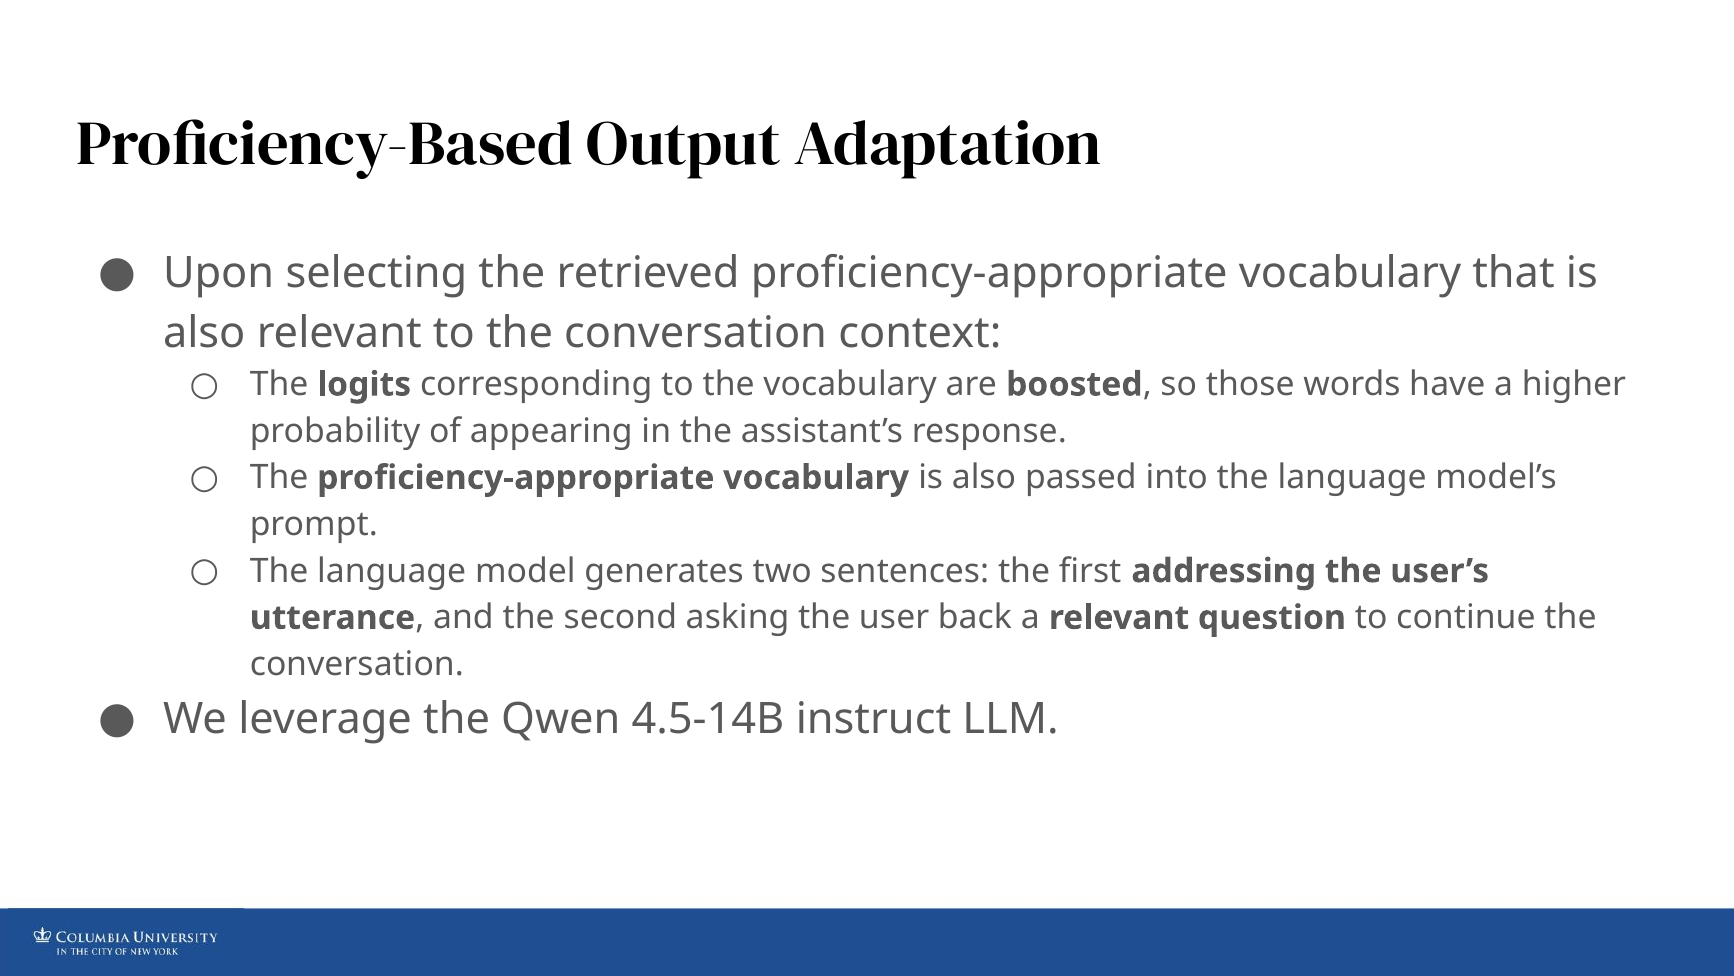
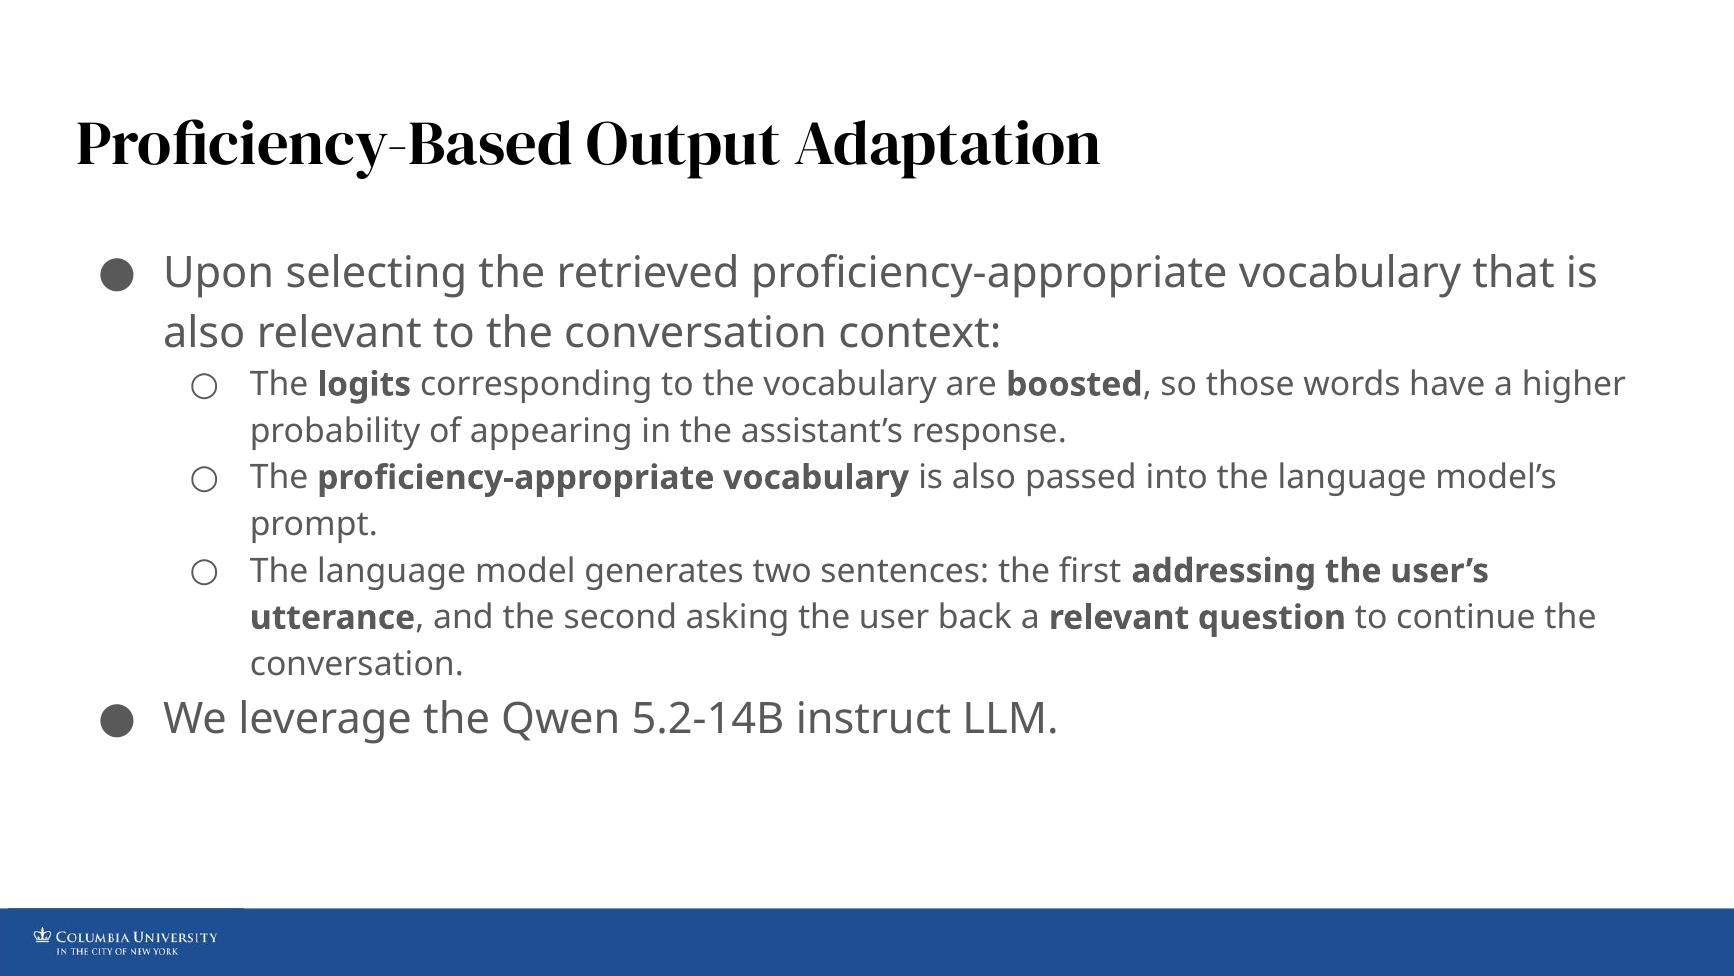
4.5-14B: 4.5-14B -> 5.2-14B
